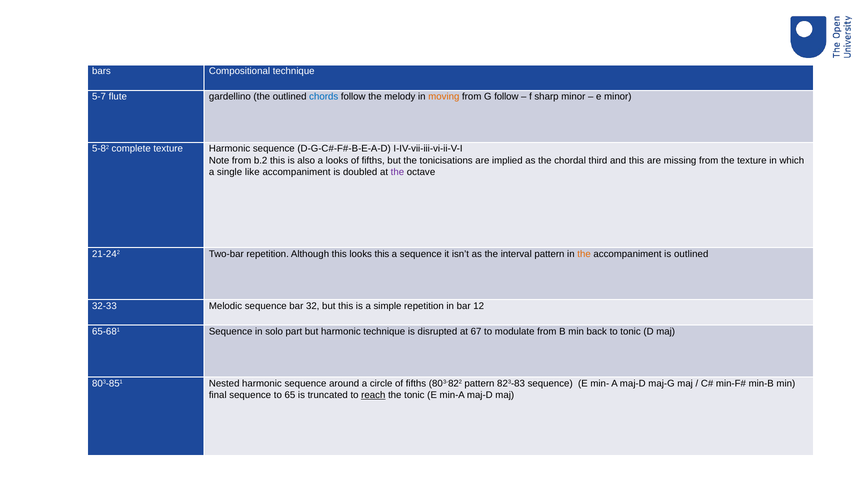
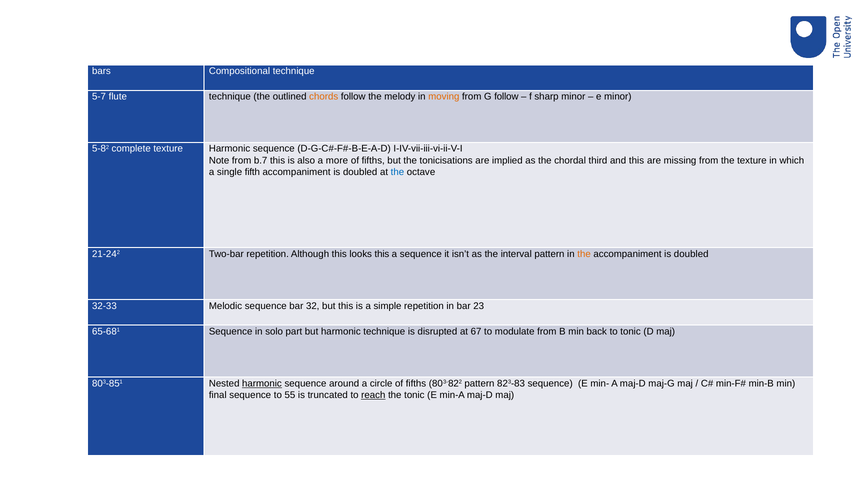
flute gardellino: gardellino -> technique
chords colour: blue -> orange
b.2: b.2 -> b.7
a looks: looks -> more
like: like -> fifth
the at (397, 172) colour: purple -> blue
outlined at (691, 254): outlined -> doubled
12: 12 -> 23
harmonic at (262, 384) underline: none -> present
65: 65 -> 55
